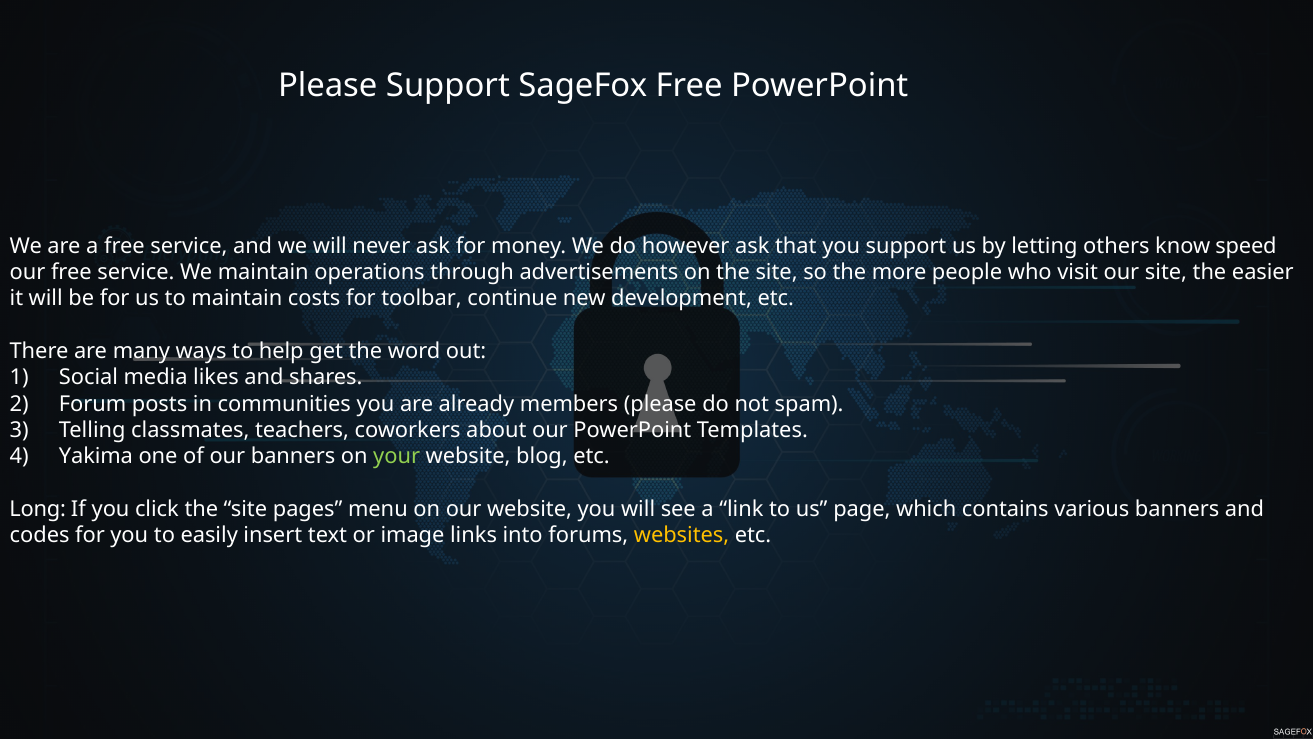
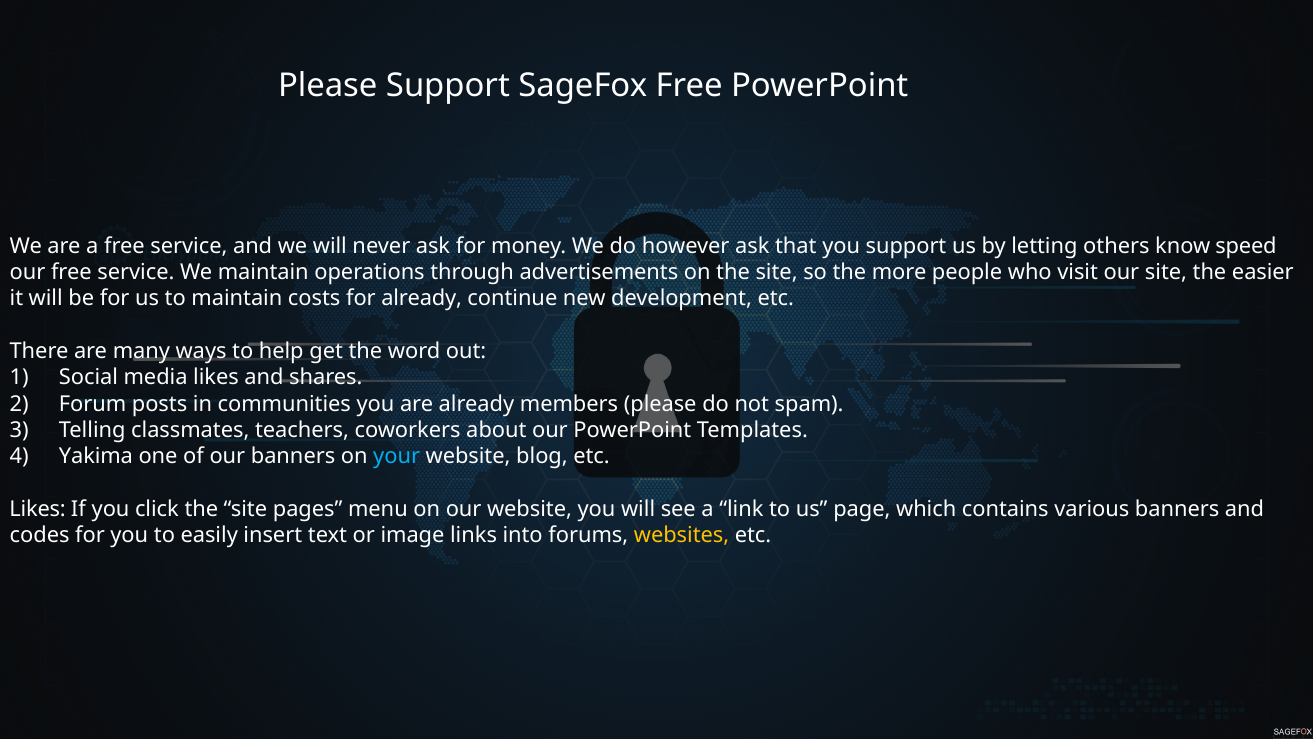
for toolbar: toolbar -> already
your colour: light green -> light blue
Long at (38, 509): Long -> Likes
